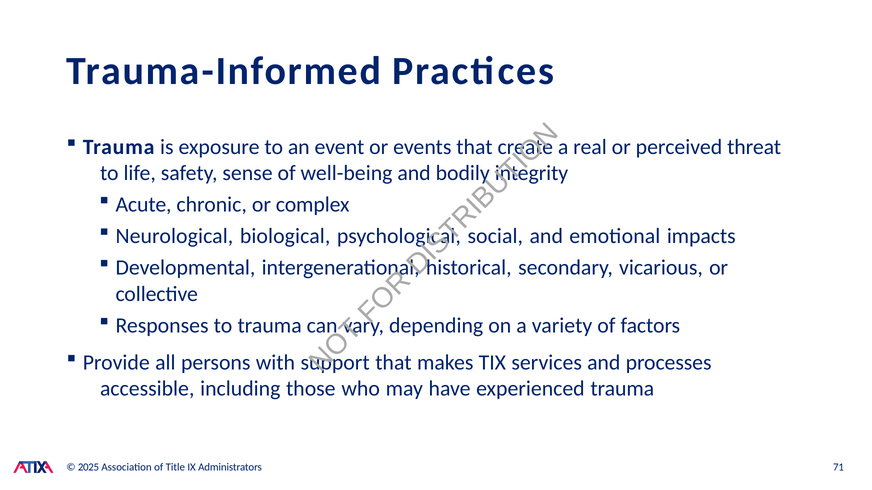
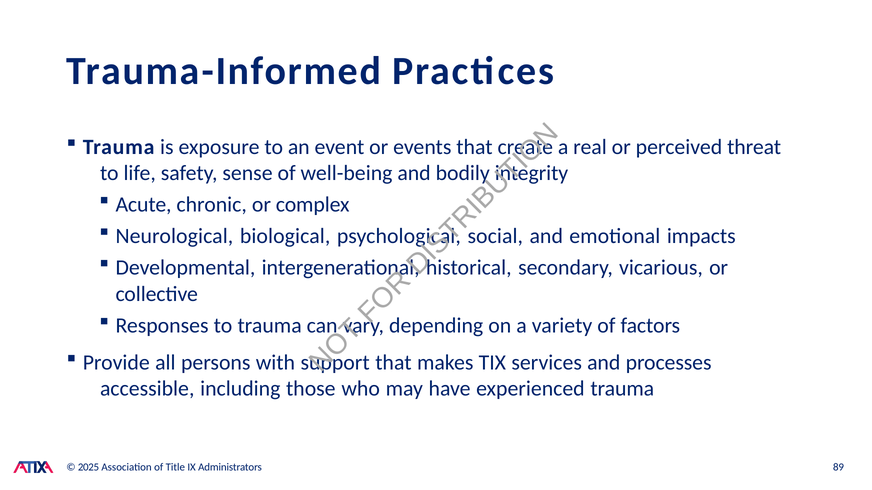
71: 71 -> 89
